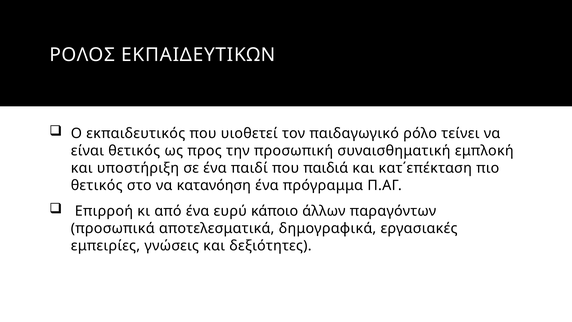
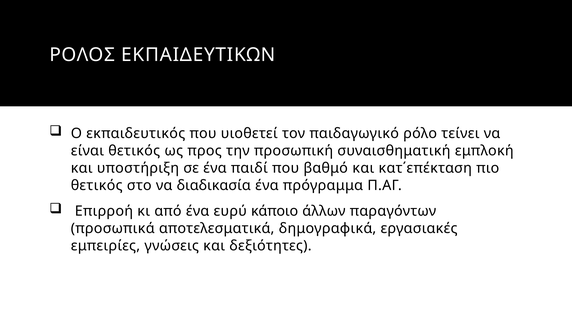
παιδιά: παιδιά -> βαθμό
κατανόηση: κατανόηση -> διαδικασία
